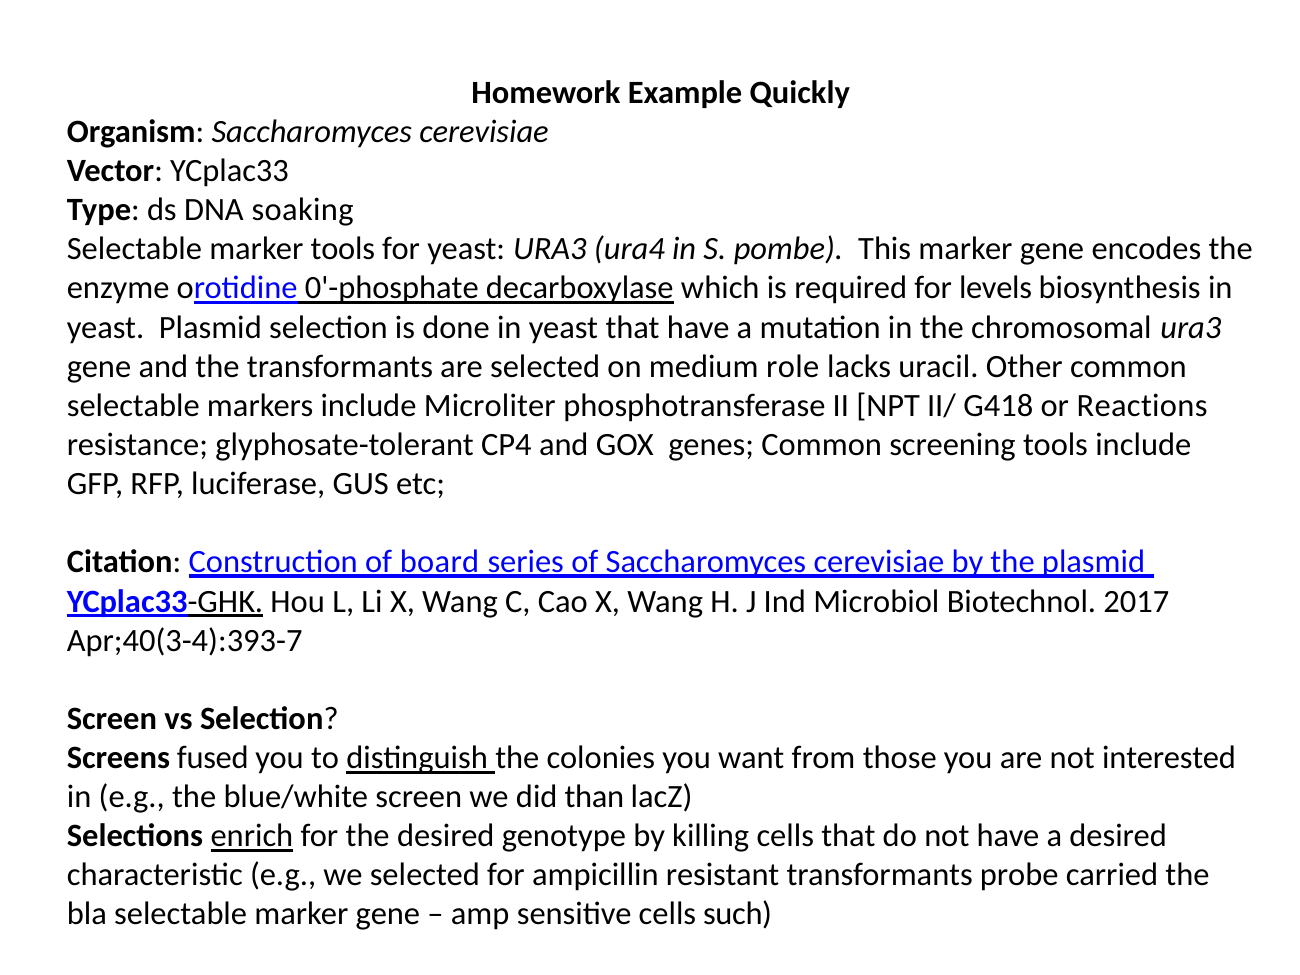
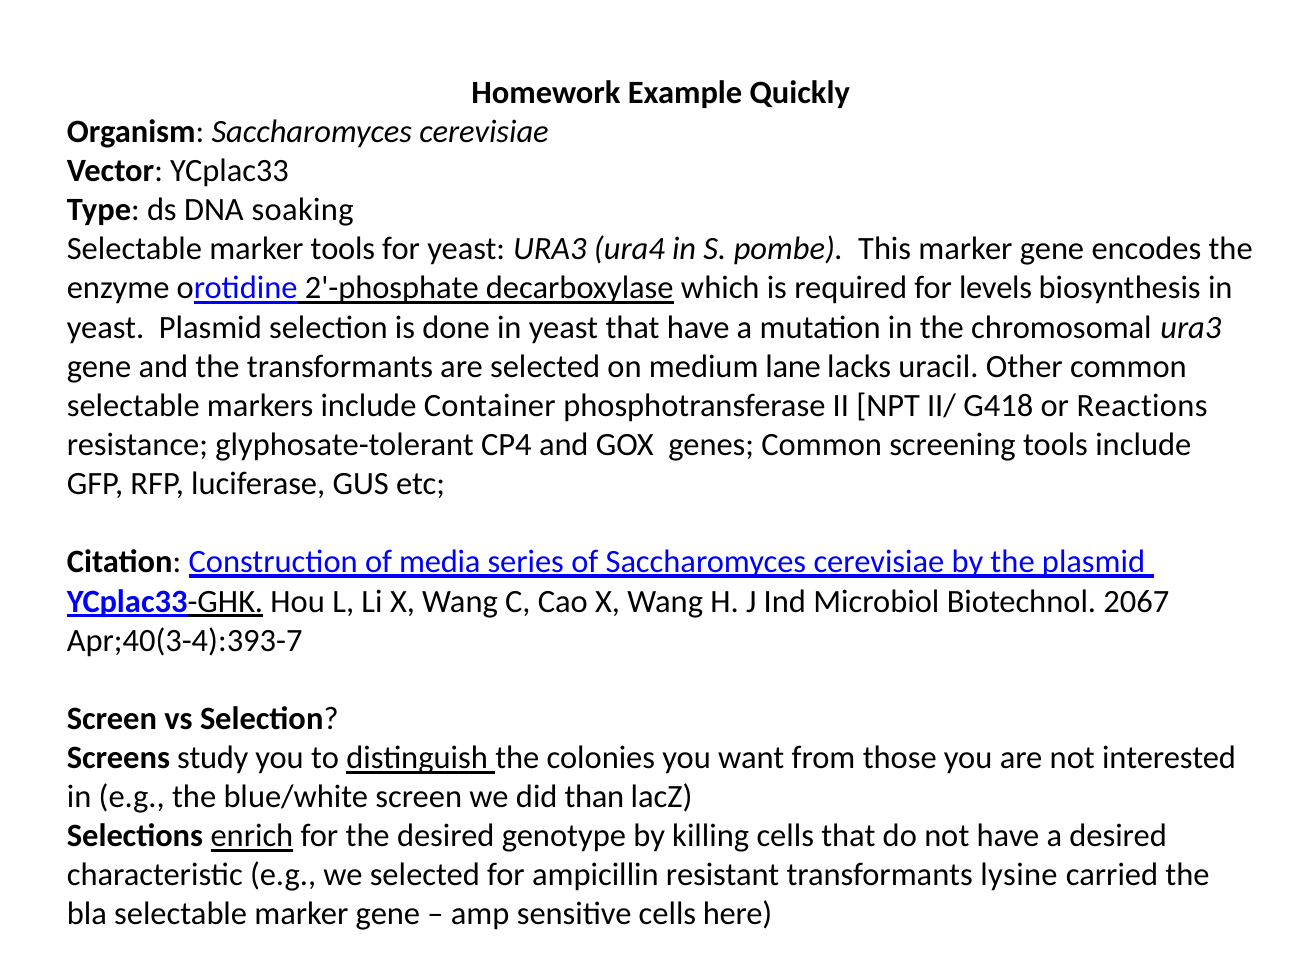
0'-phosphate: 0'-phosphate -> 2'-phosphate
role: role -> lane
Microliter: Microliter -> Container
board: board -> media
2017: 2017 -> 2067
fused: fused -> study
probe: probe -> lysine
such: such -> here
